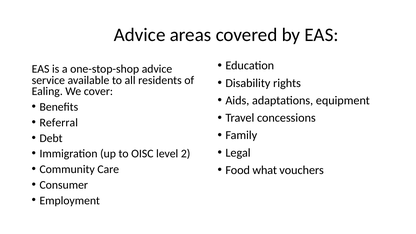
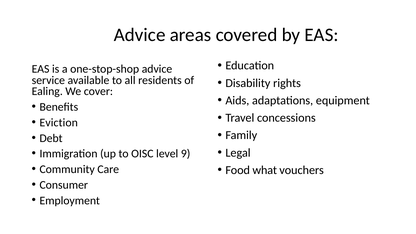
Referral: Referral -> Eviction
2: 2 -> 9
